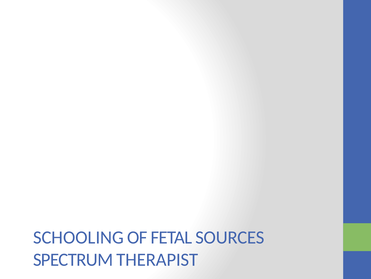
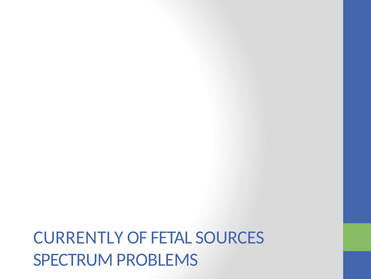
SCHOOLING: SCHOOLING -> CURRENTLY
THERAPIST: THERAPIST -> PROBLEMS
